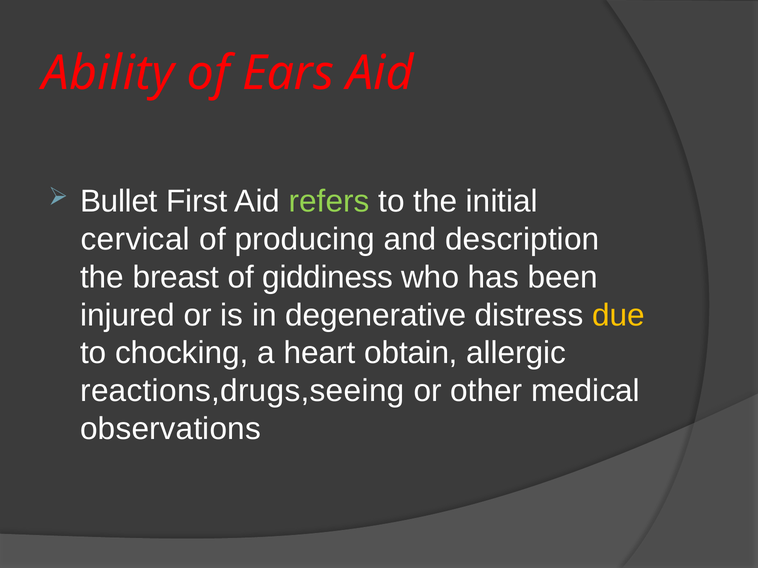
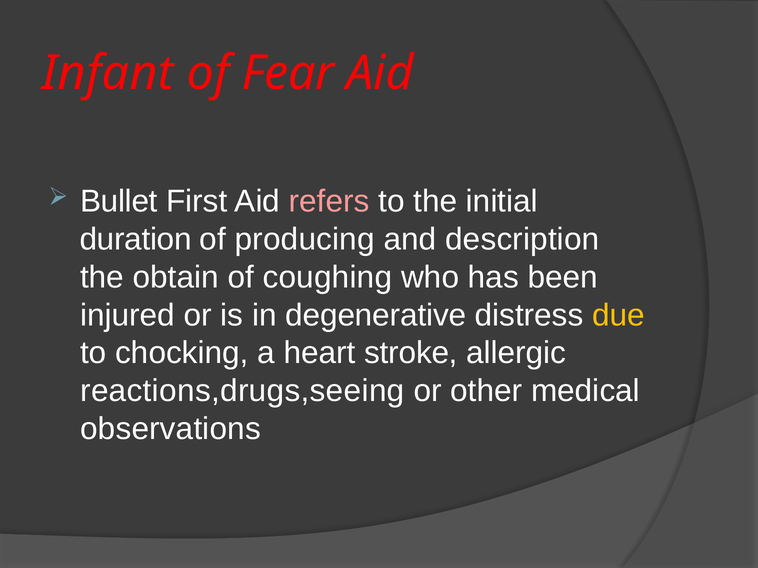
Ability: Ability -> Infant
Ears: Ears -> Fear
refers colour: light green -> pink
cervical: cervical -> duration
breast: breast -> obtain
giddiness: giddiness -> coughing
obtain: obtain -> stroke
